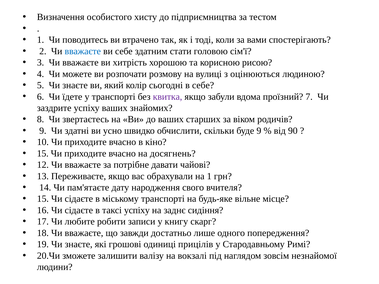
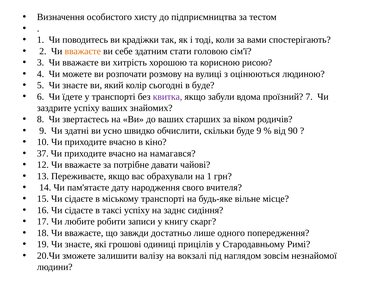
втрачено: втрачено -> крадіжки
вважаєте at (83, 51) colour: blue -> orange
в себе: себе -> буде
15 at (43, 154): 15 -> 37
досягнень: досягнень -> намагався
